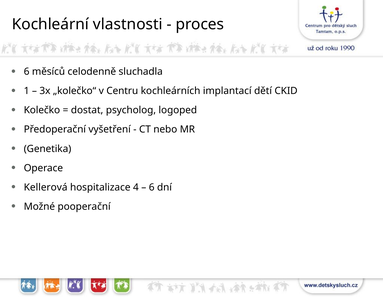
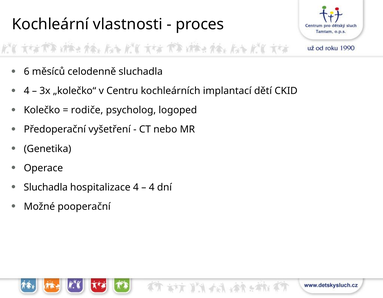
1 at (27, 91): 1 -> 4
dostat: dostat -> rodiče
Kellerová at (46, 187): Kellerová -> Sluchadla
6 at (152, 187): 6 -> 4
